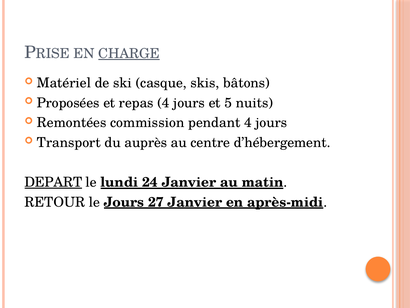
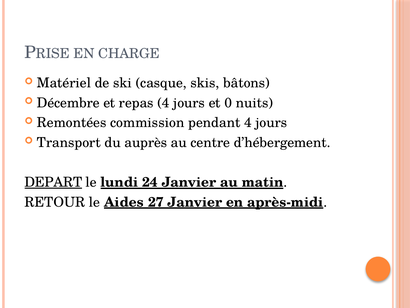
CHARGE underline: present -> none
Proposées: Proposées -> Décembre
5: 5 -> 0
le Jours: Jours -> Aides
